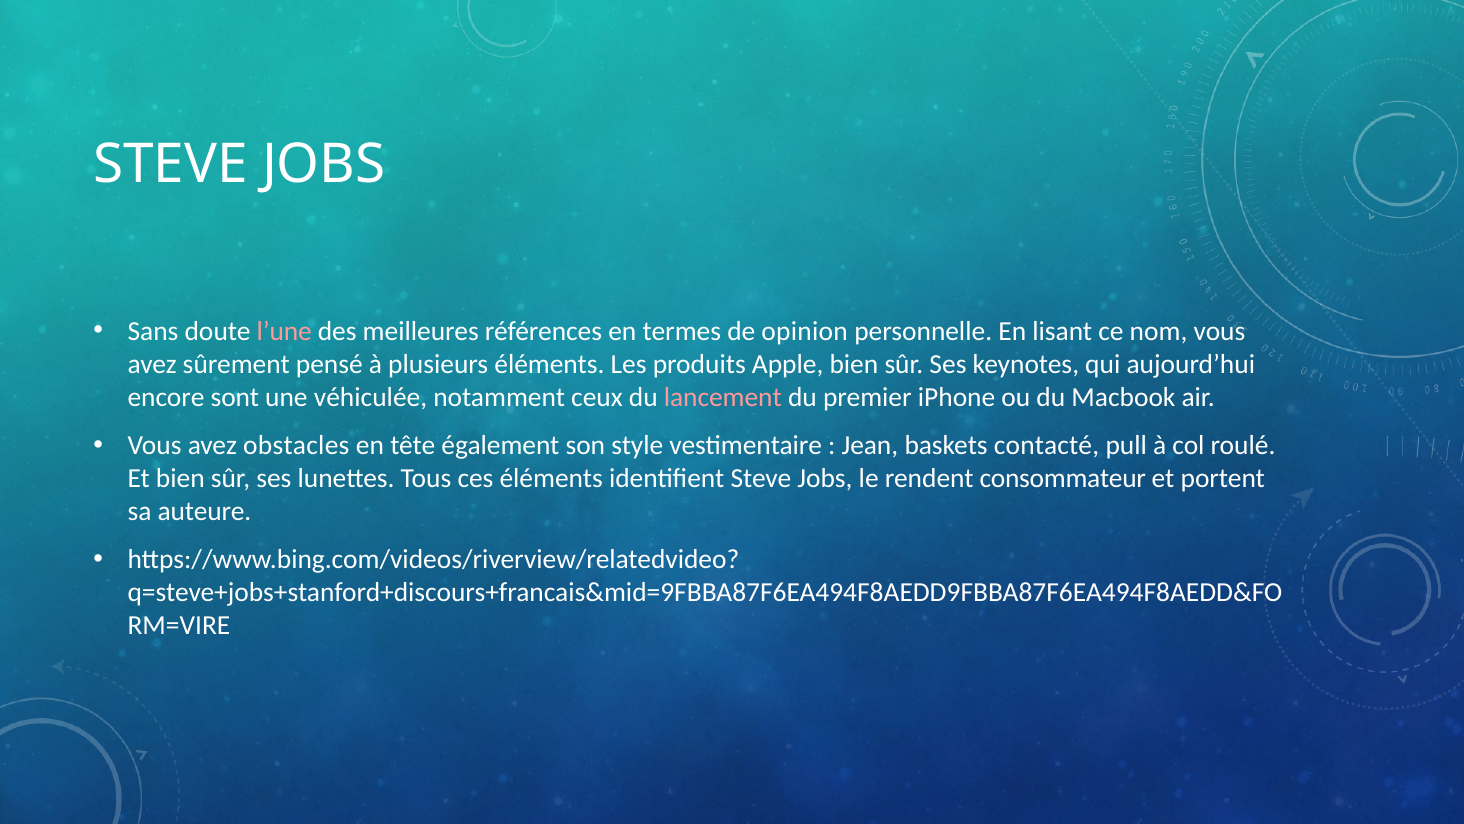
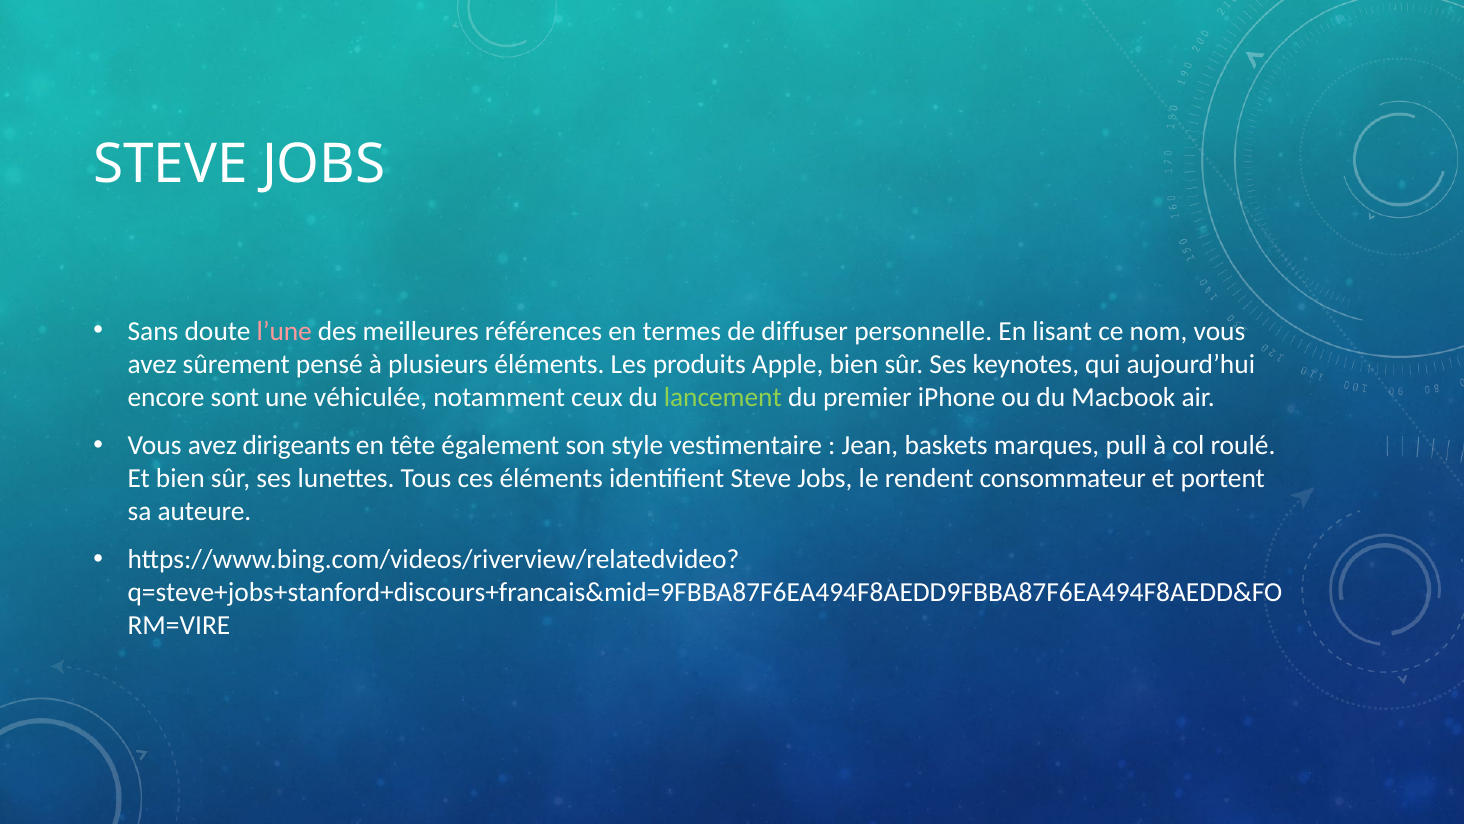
opinion: opinion -> diffuser
lancement colour: pink -> light green
obstacles: obstacles -> dirigeants
contacté: contacté -> marques
